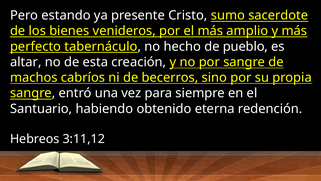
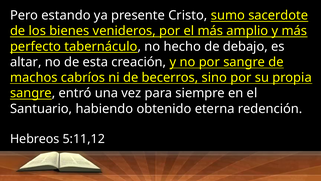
pueblo: pueblo -> debajo
3:11,12: 3:11,12 -> 5:11,12
